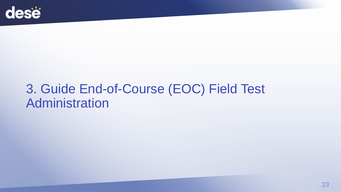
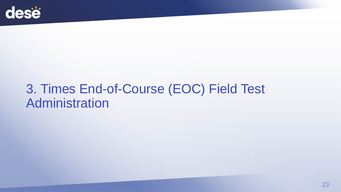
Guide: Guide -> Times
